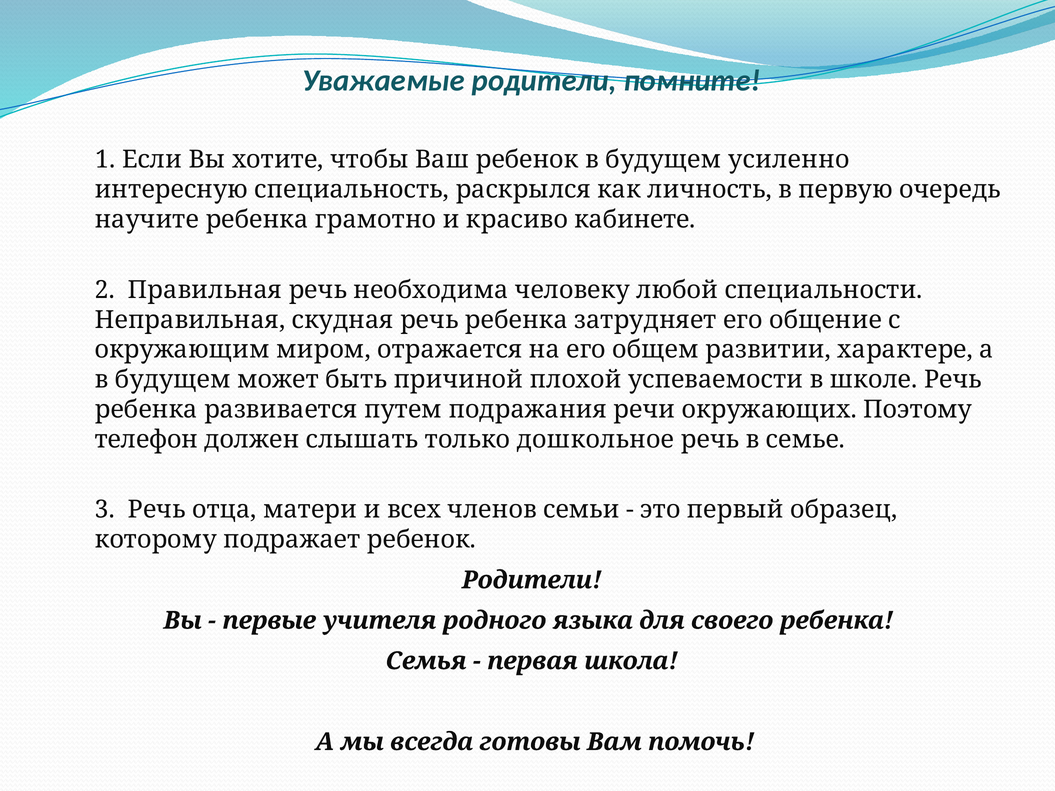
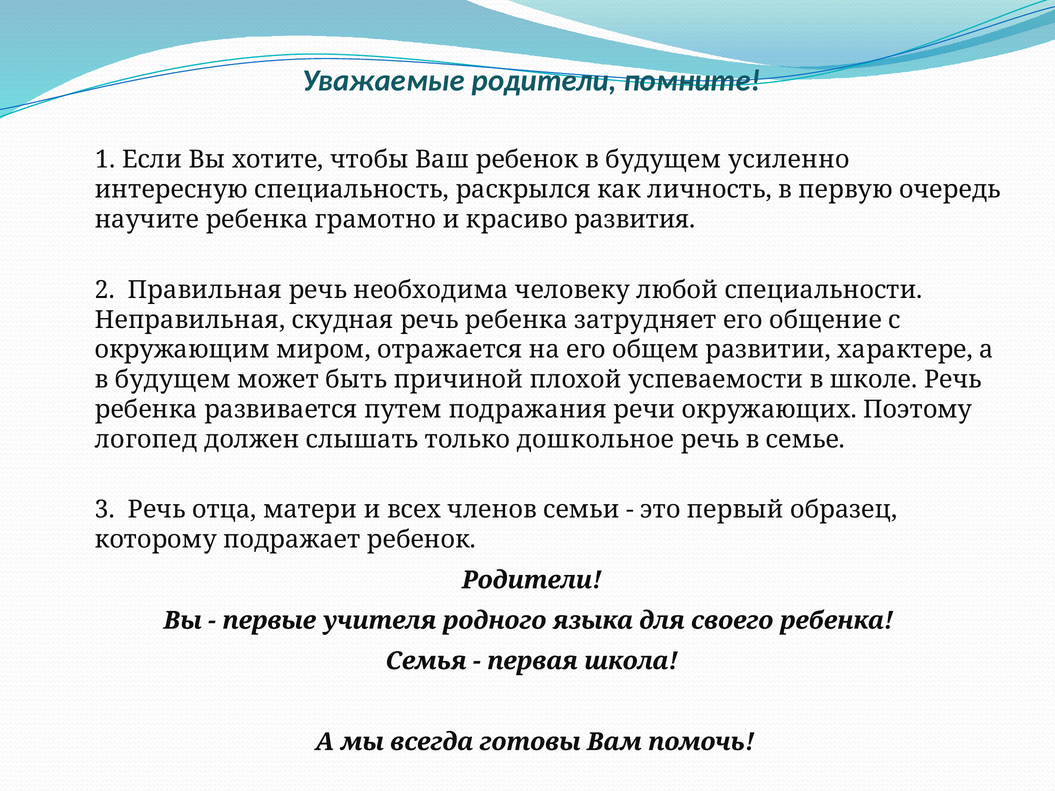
кабинете: кабинете -> развития
телефон: телефон -> логопед
